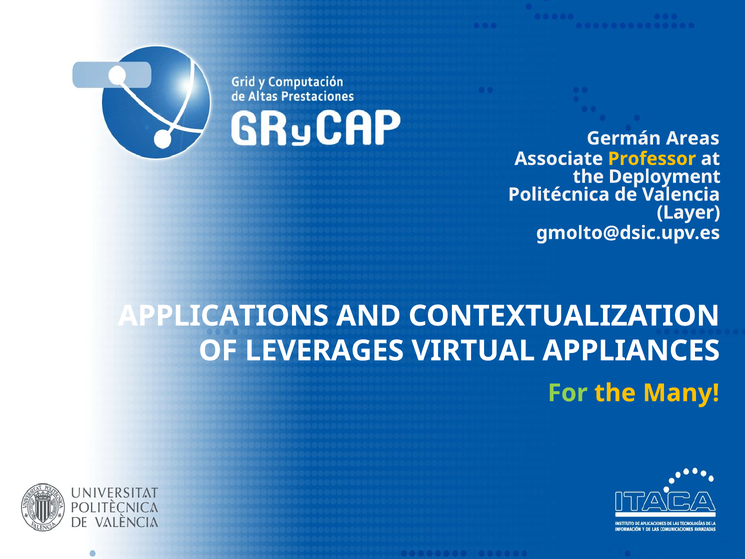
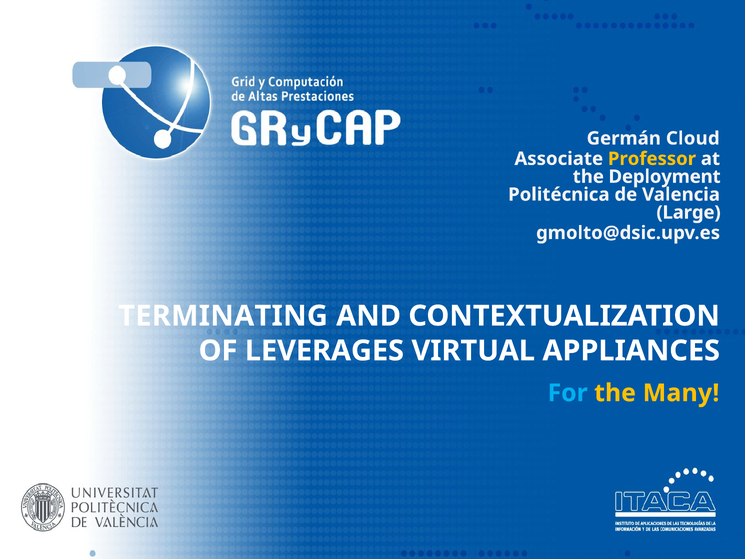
Areas: Areas -> Cloud
Layer: Layer -> Large
APPLICATIONS: APPLICATIONS -> TERMINATING
For colour: light green -> light blue
